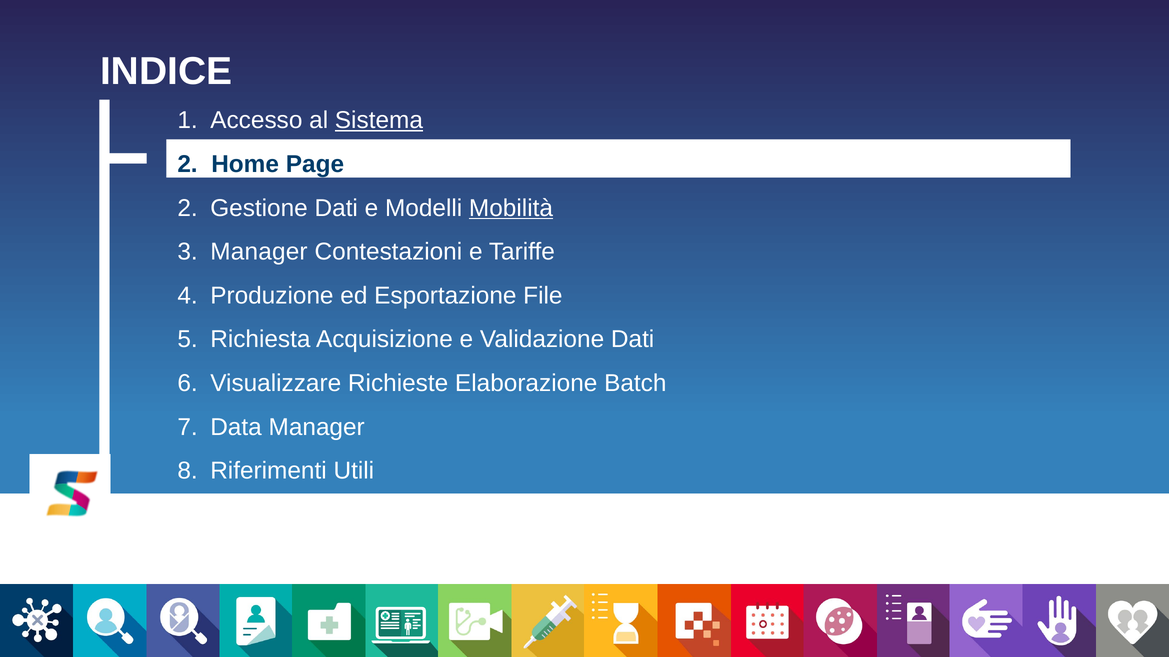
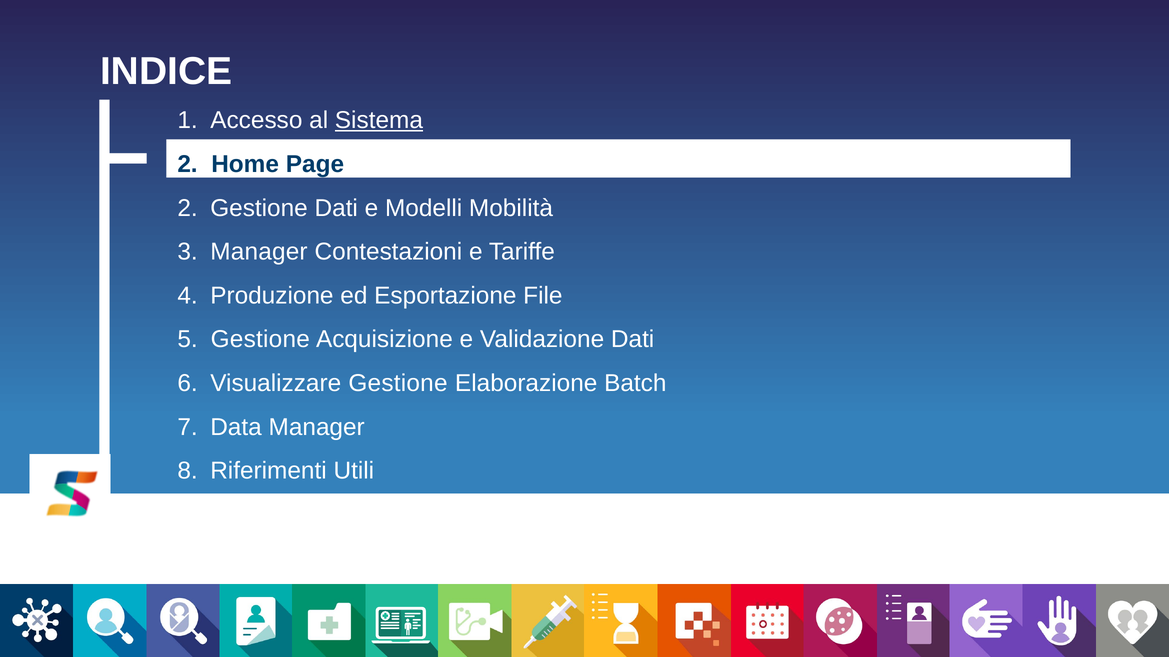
Mobilità underline: present -> none
Richiesta at (260, 340): Richiesta -> Gestione
Visualizzare Richieste: Richieste -> Gestione
